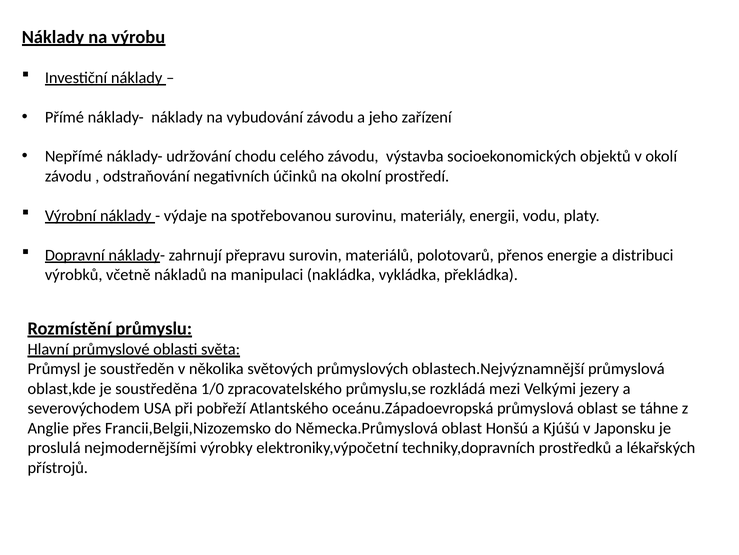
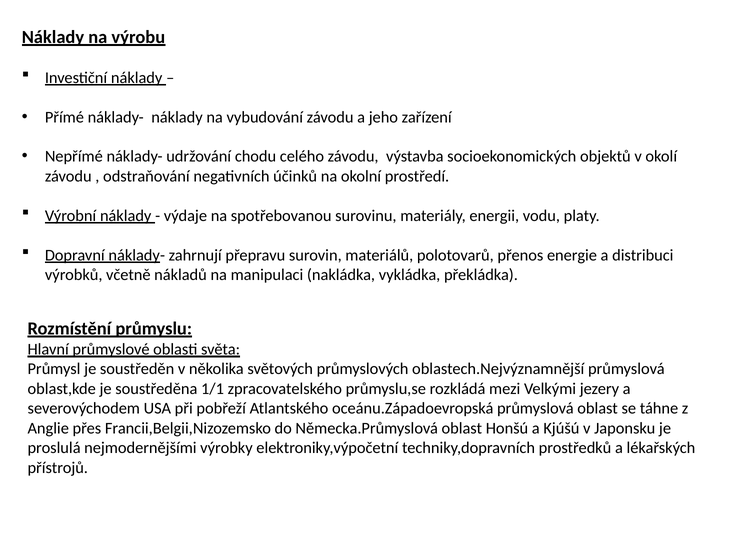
1/0: 1/0 -> 1/1
